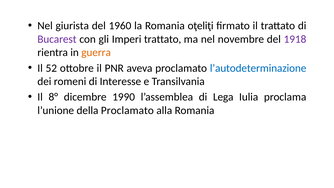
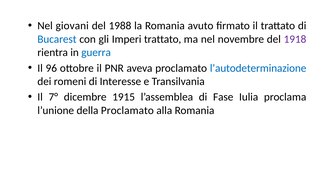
giurista: giurista -> giovani
1960: 1960 -> 1988
oţeliţi: oţeliţi -> avuto
Bucarest colour: purple -> blue
guerra colour: orange -> blue
52: 52 -> 96
8°: 8° -> 7°
1990: 1990 -> 1915
Lega: Lega -> Fase
